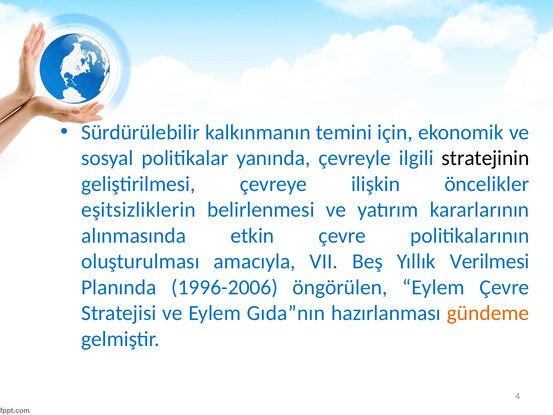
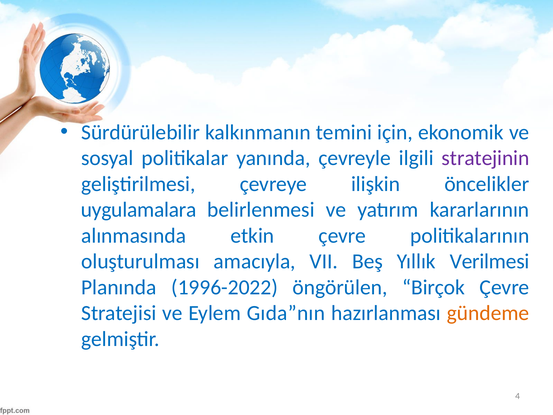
stratejinin colour: black -> purple
eşitsizliklerin: eşitsizliklerin -> uygulamalara
1996-2006: 1996-2006 -> 1996-2022
öngörülen Eylem: Eylem -> Birçok
